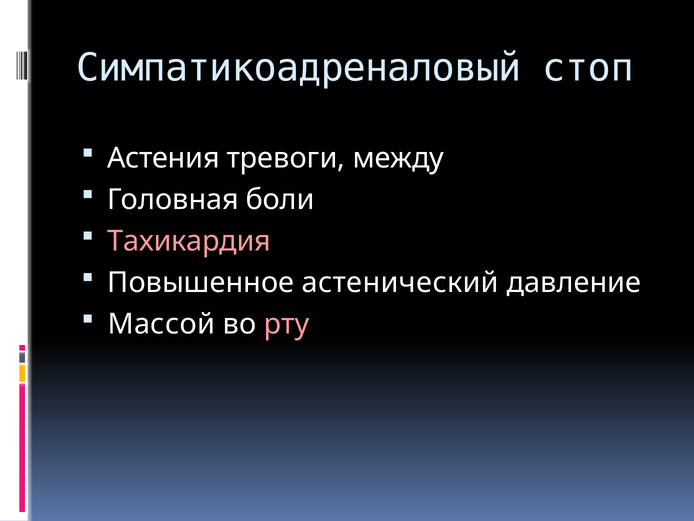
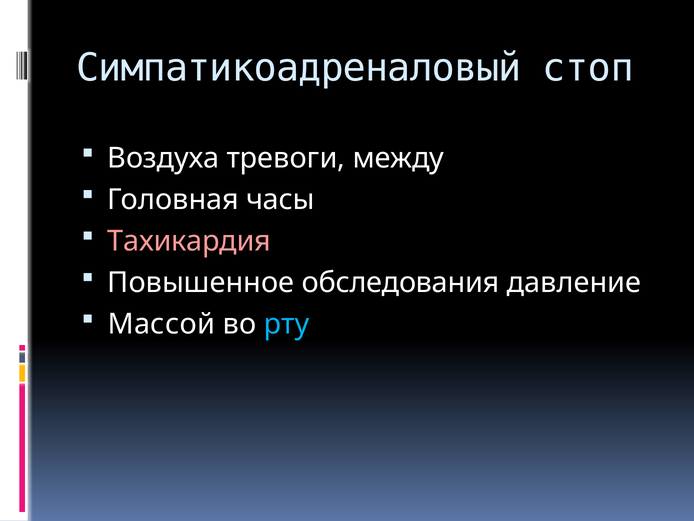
Астения: Астения -> Воздуха
боли: боли -> часы
астенический: астенический -> обследования
рту colour: pink -> light blue
